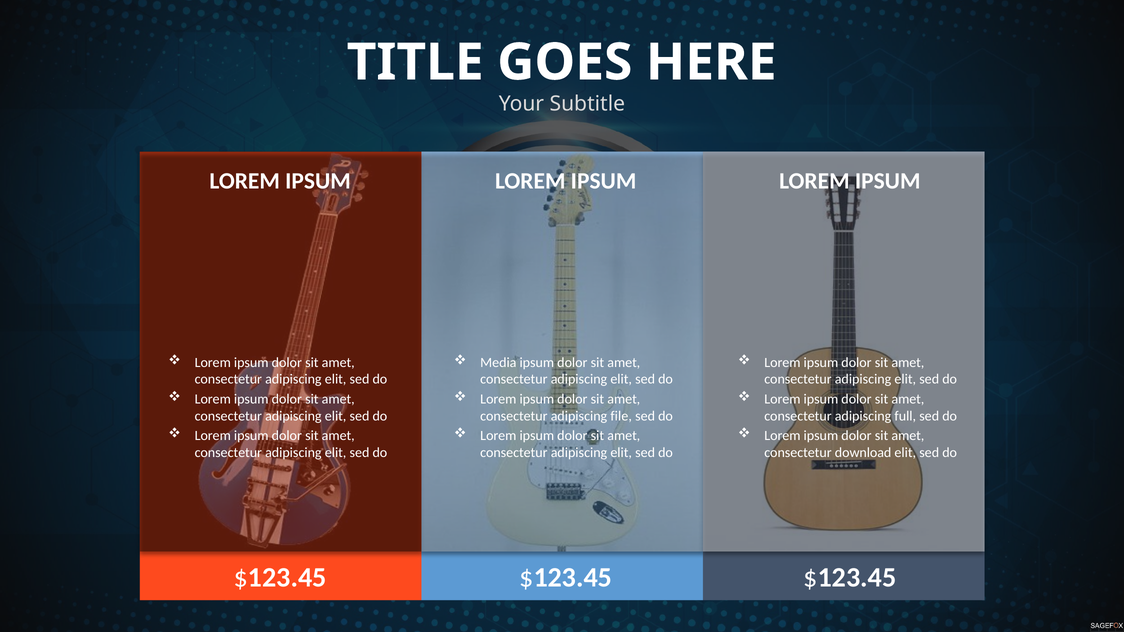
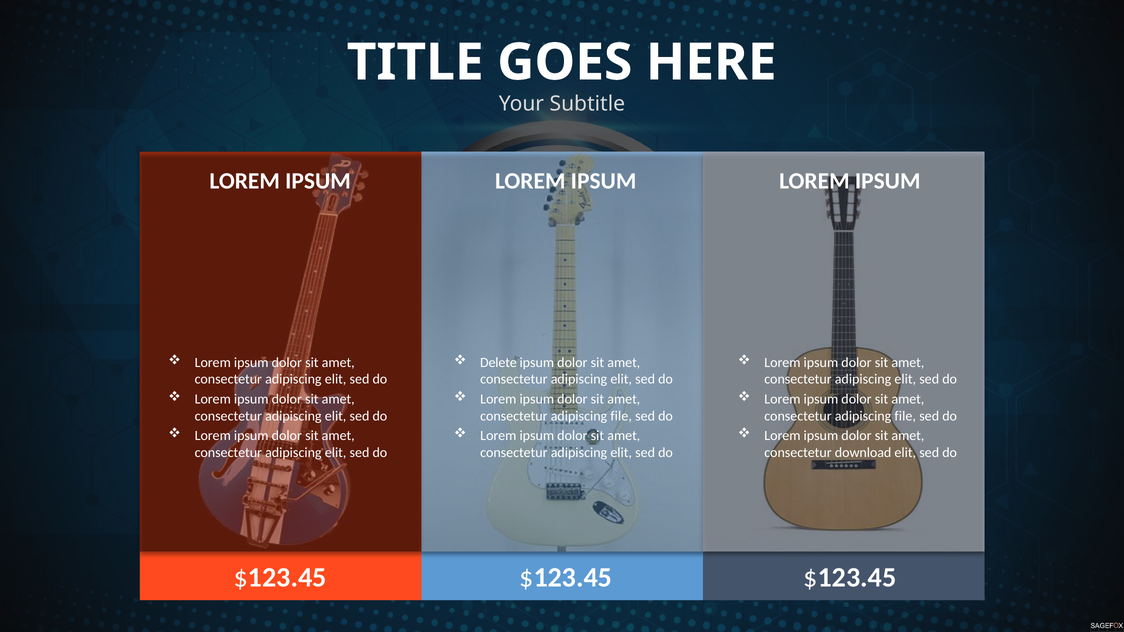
Media: Media -> Delete
full at (905, 416): full -> file
